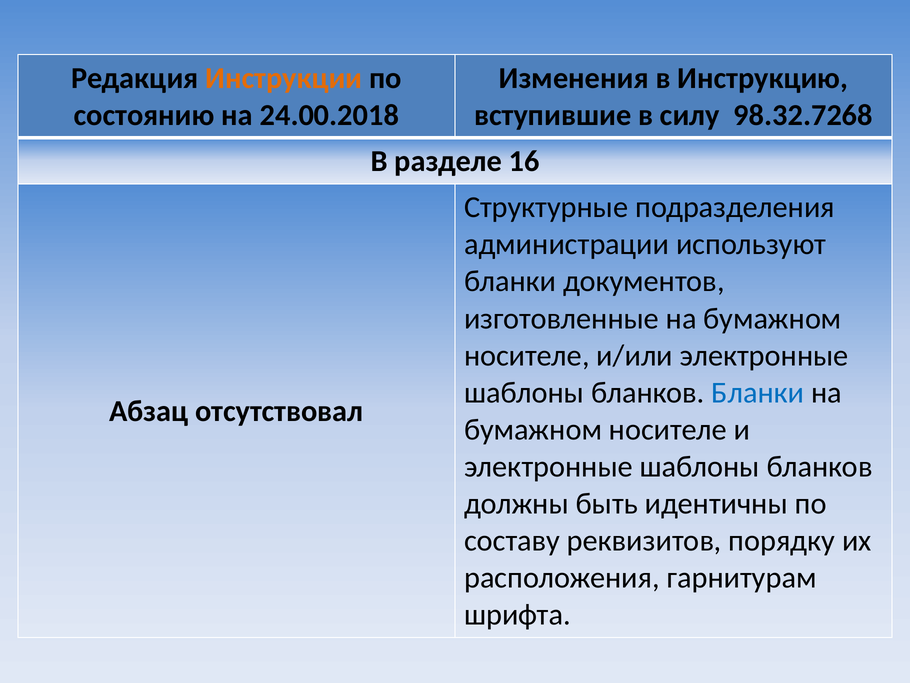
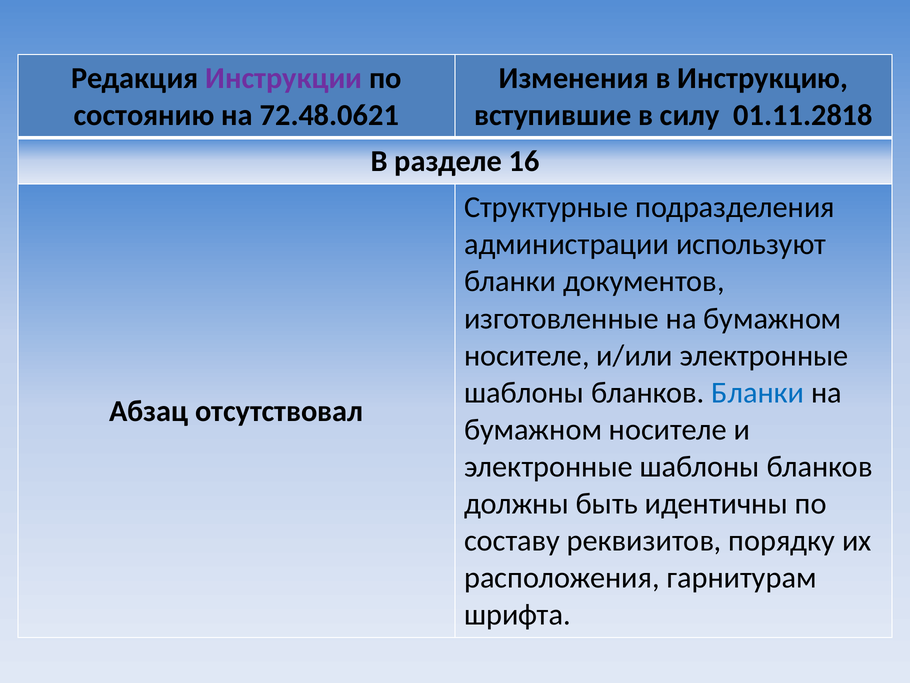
Инструкции colour: orange -> purple
24.00.2018: 24.00.2018 -> 72.48.0621
98.32.7268: 98.32.7268 -> 01.11.2818
